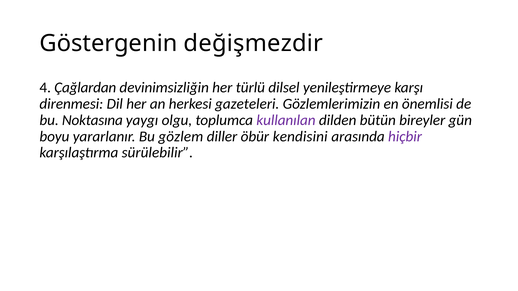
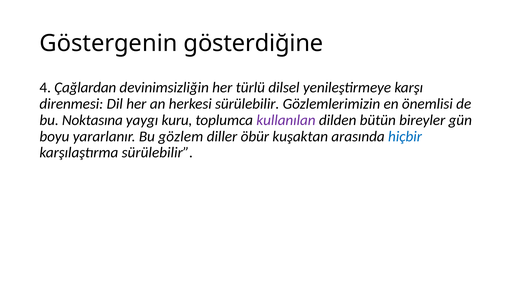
değişmezdir: değişmezdir -> gösterdiğine
herkesi gazeteleri: gazeteleri -> sürülebilir
olgu: olgu -> kuru
kendisini: kendisini -> kuşaktan
hiçbir colour: purple -> blue
